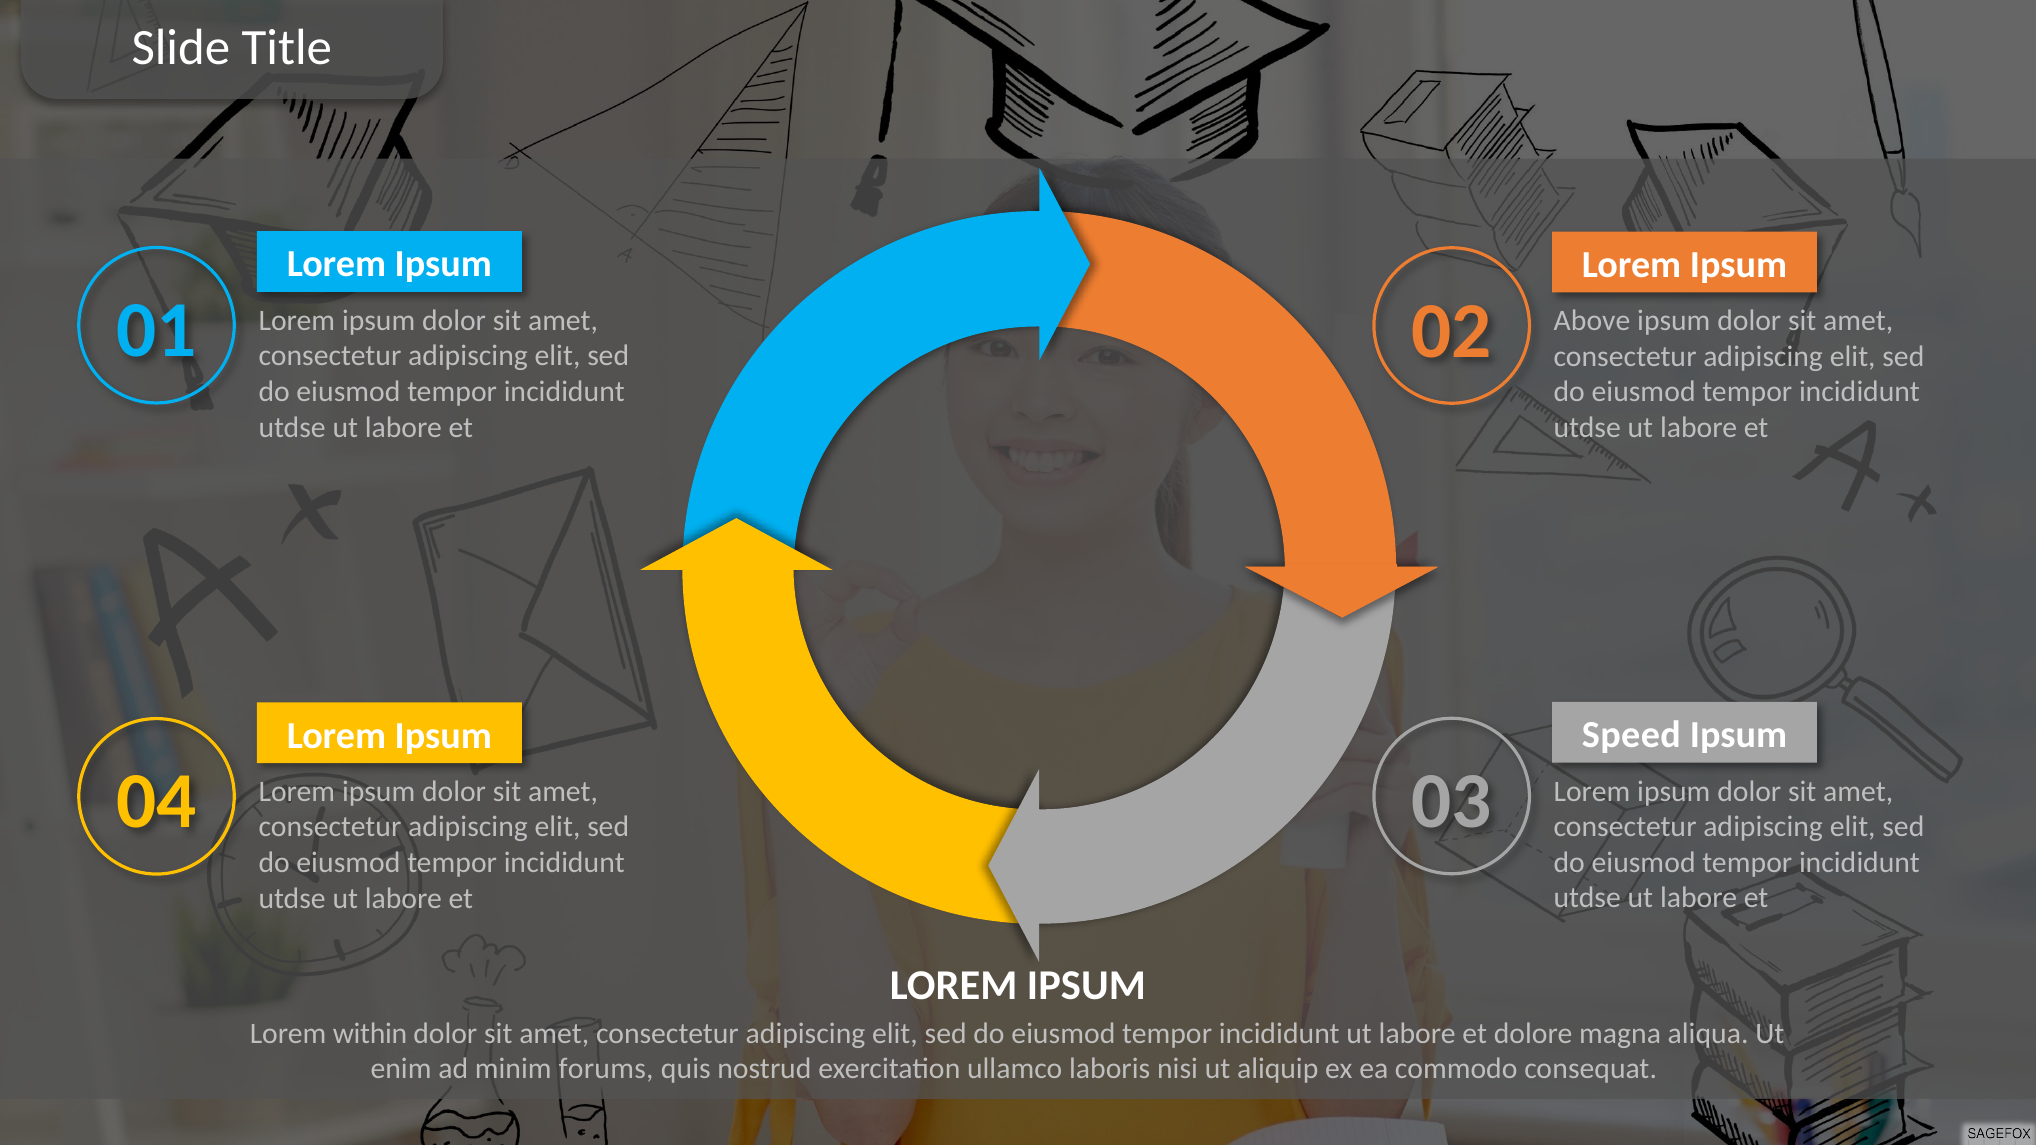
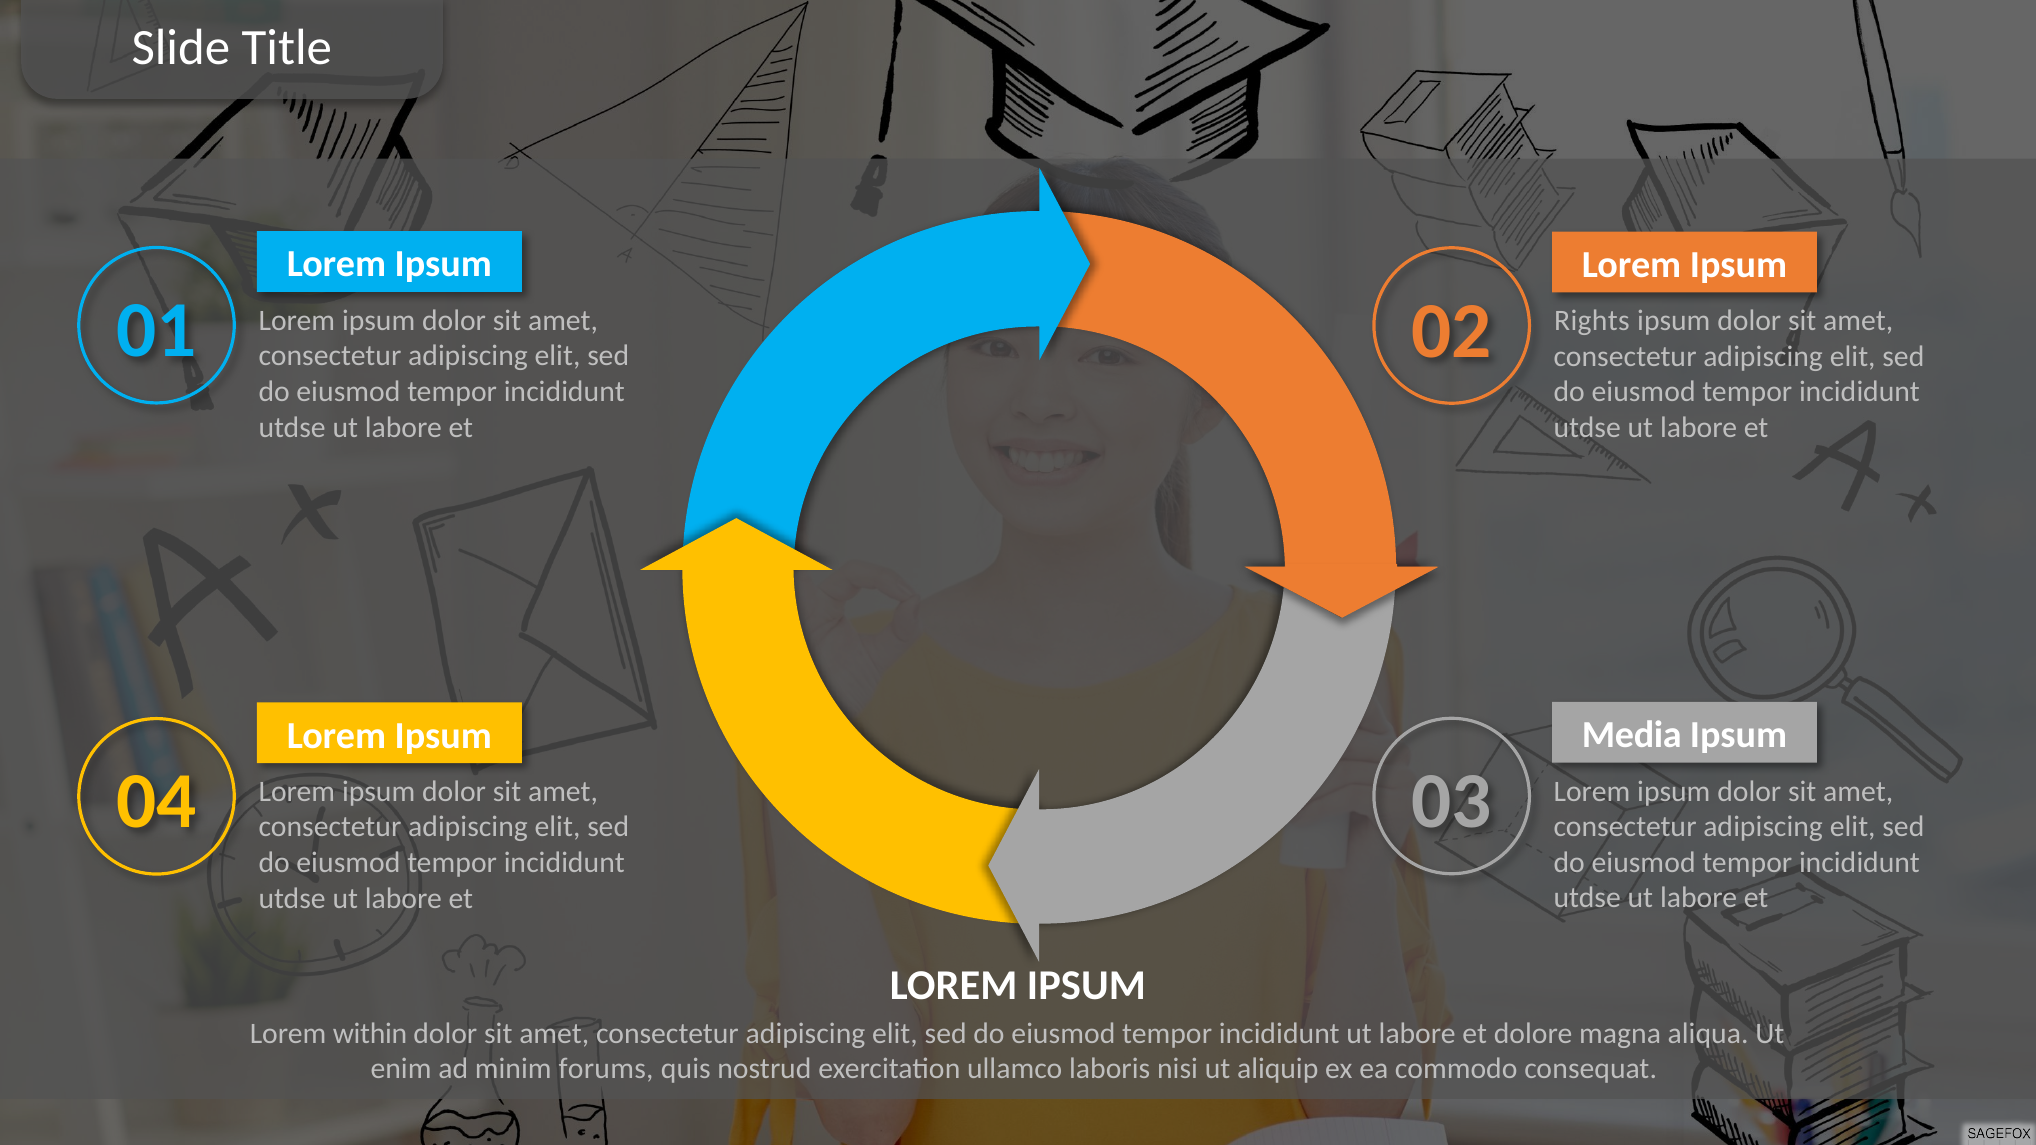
Above: Above -> Rights
Speed: Speed -> Media
